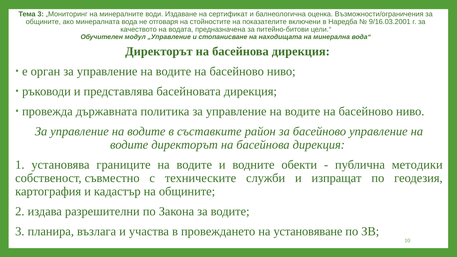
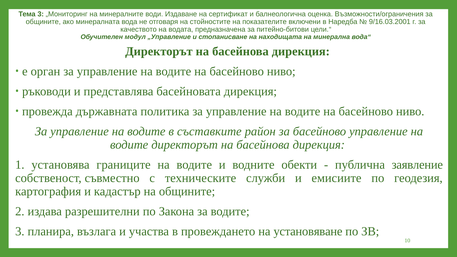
методики: методики -> заявление
изпращат: изпращат -> емисиите
